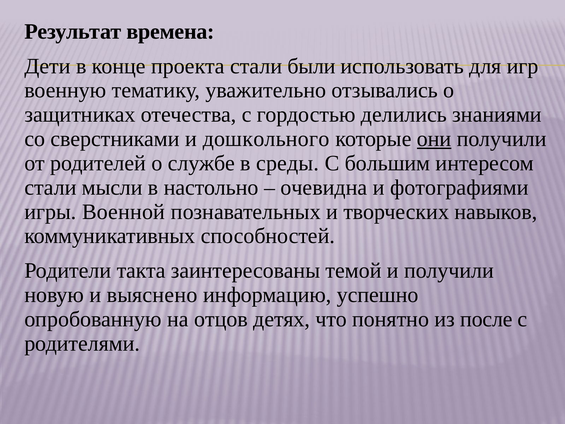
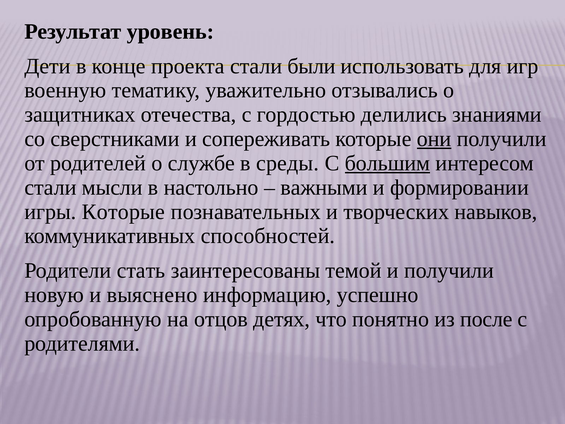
времена: времена -> уровень
дошкольного: дошкольного -> сопереживать
большим underline: none -> present
очевидна: очевидна -> важными
фотографиями: фотографиями -> формировании
игры Военной: Военной -> Которые
такта: такта -> стать
